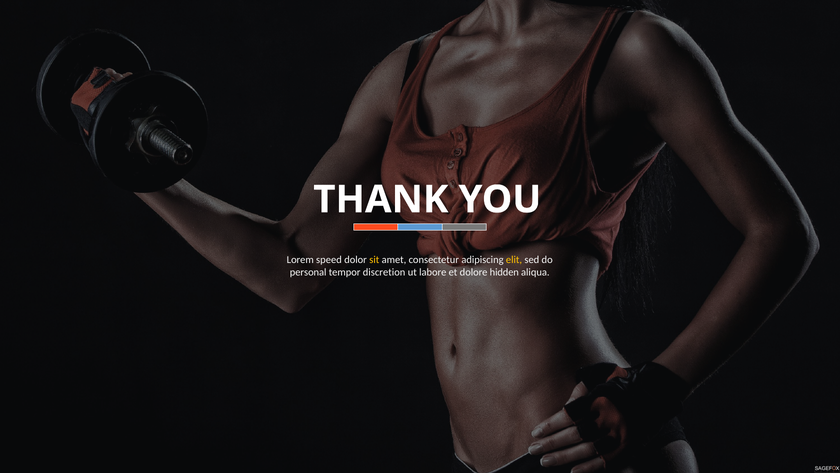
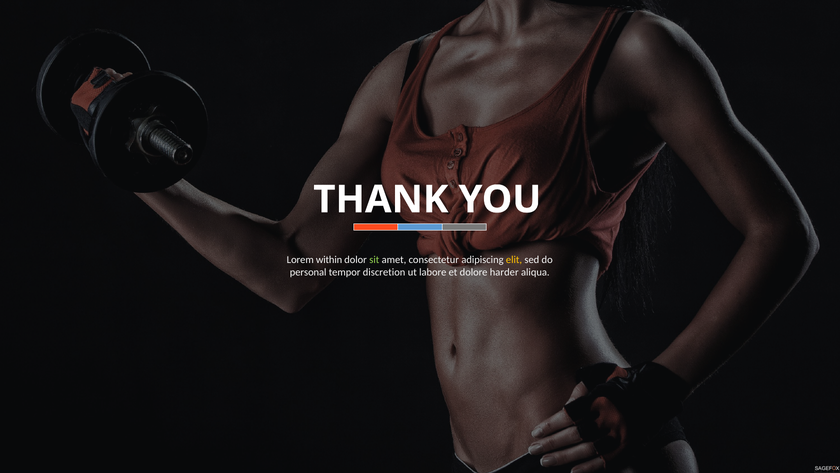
speed: speed -> within
sit colour: yellow -> light green
hidden: hidden -> harder
